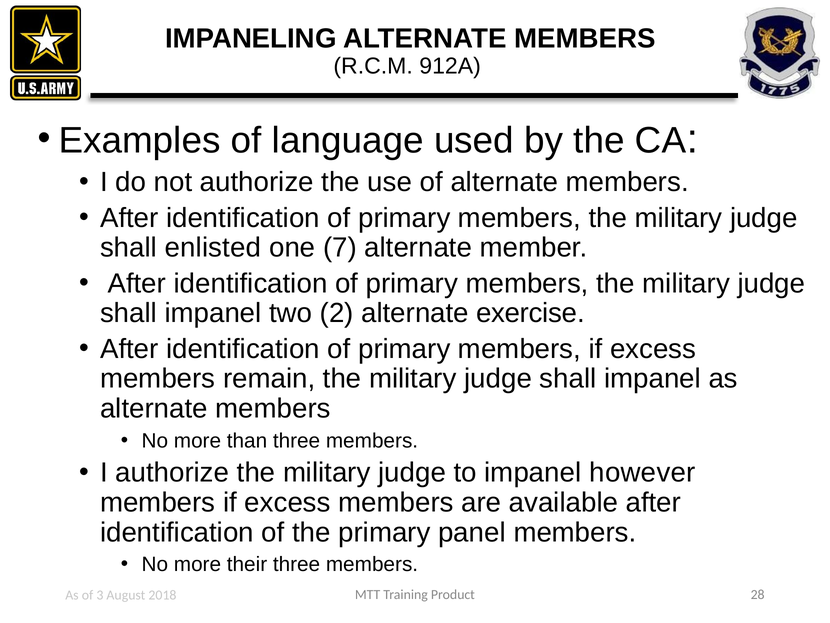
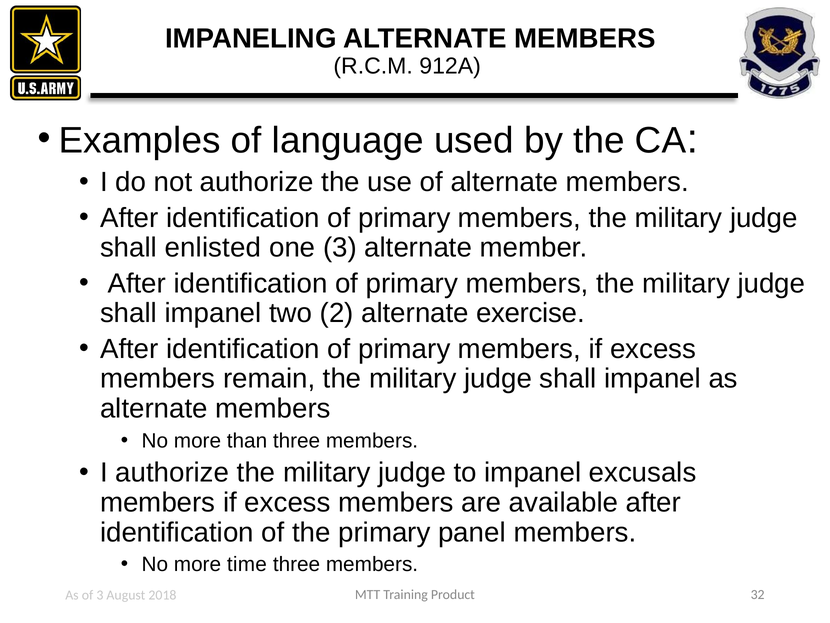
one 7: 7 -> 3
however: however -> excusals
their: their -> time
28: 28 -> 32
